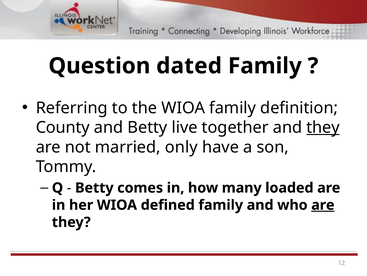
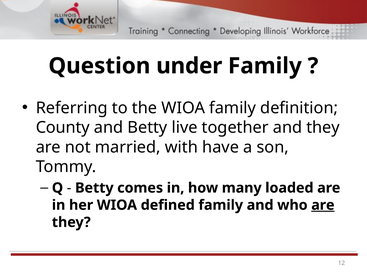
dated: dated -> under
they at (323, 127) underline: present -> none
only: only -> with
